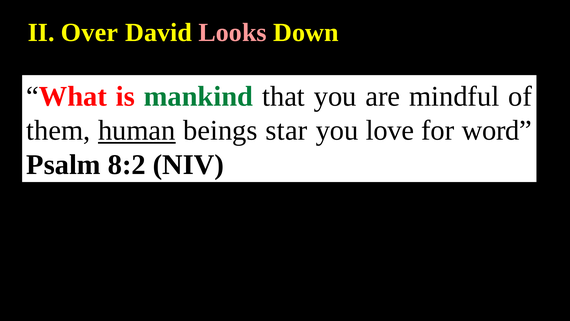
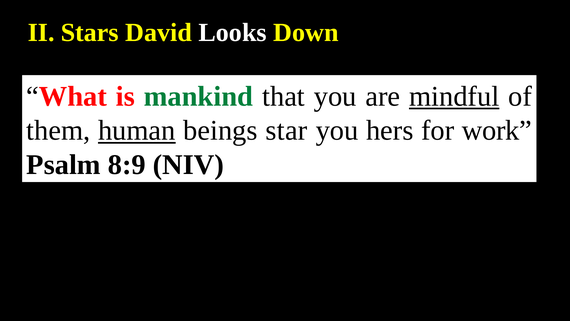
Over: Over -> Stars
Looks colour: pink -> white
mindful underline: none -> present
love: love -> hers
word: word -> work
8:2: 8:2 -> 8:9
